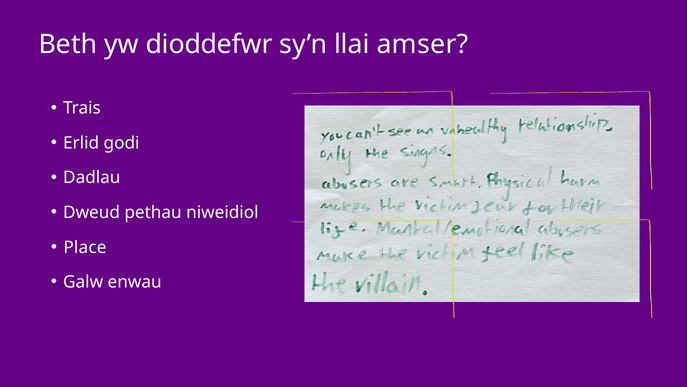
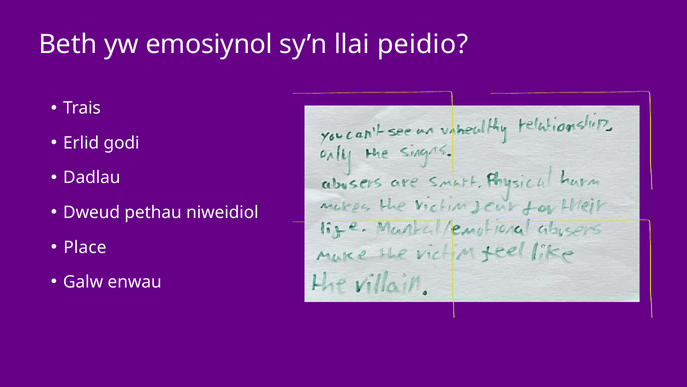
dioddefwr: dioddefwr -> emosiynol
amser: amser -> peidio
